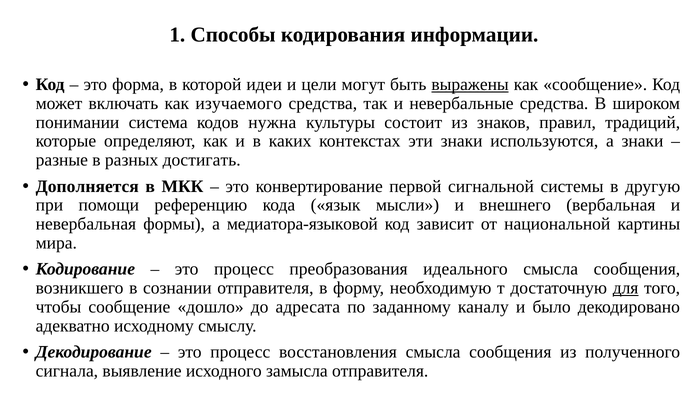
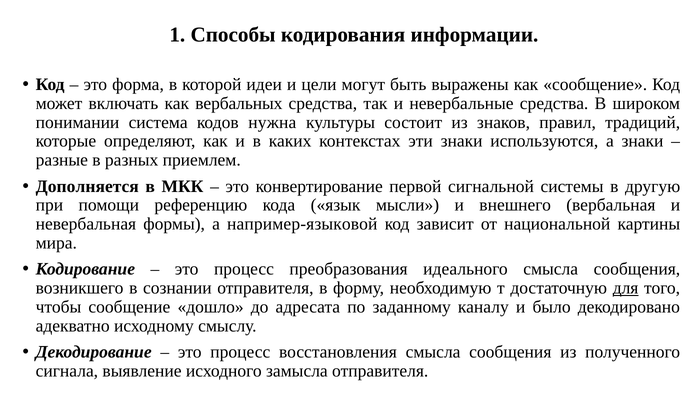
выражены underline: present -> none
изучаемого: изучаемого -> вербальных
достигать: достигать -> приемлем
медиатора-языковой: медиатора-языковой -> например-языковой
